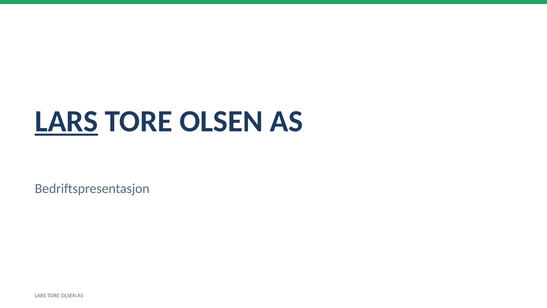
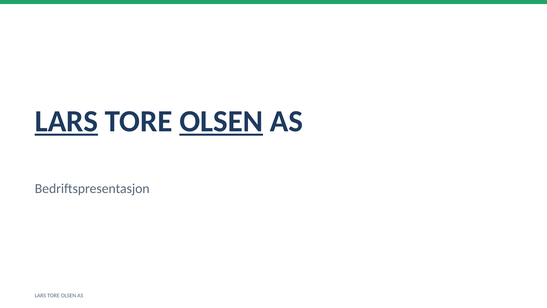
OLSEN at (221, 121) underline: none -> present
